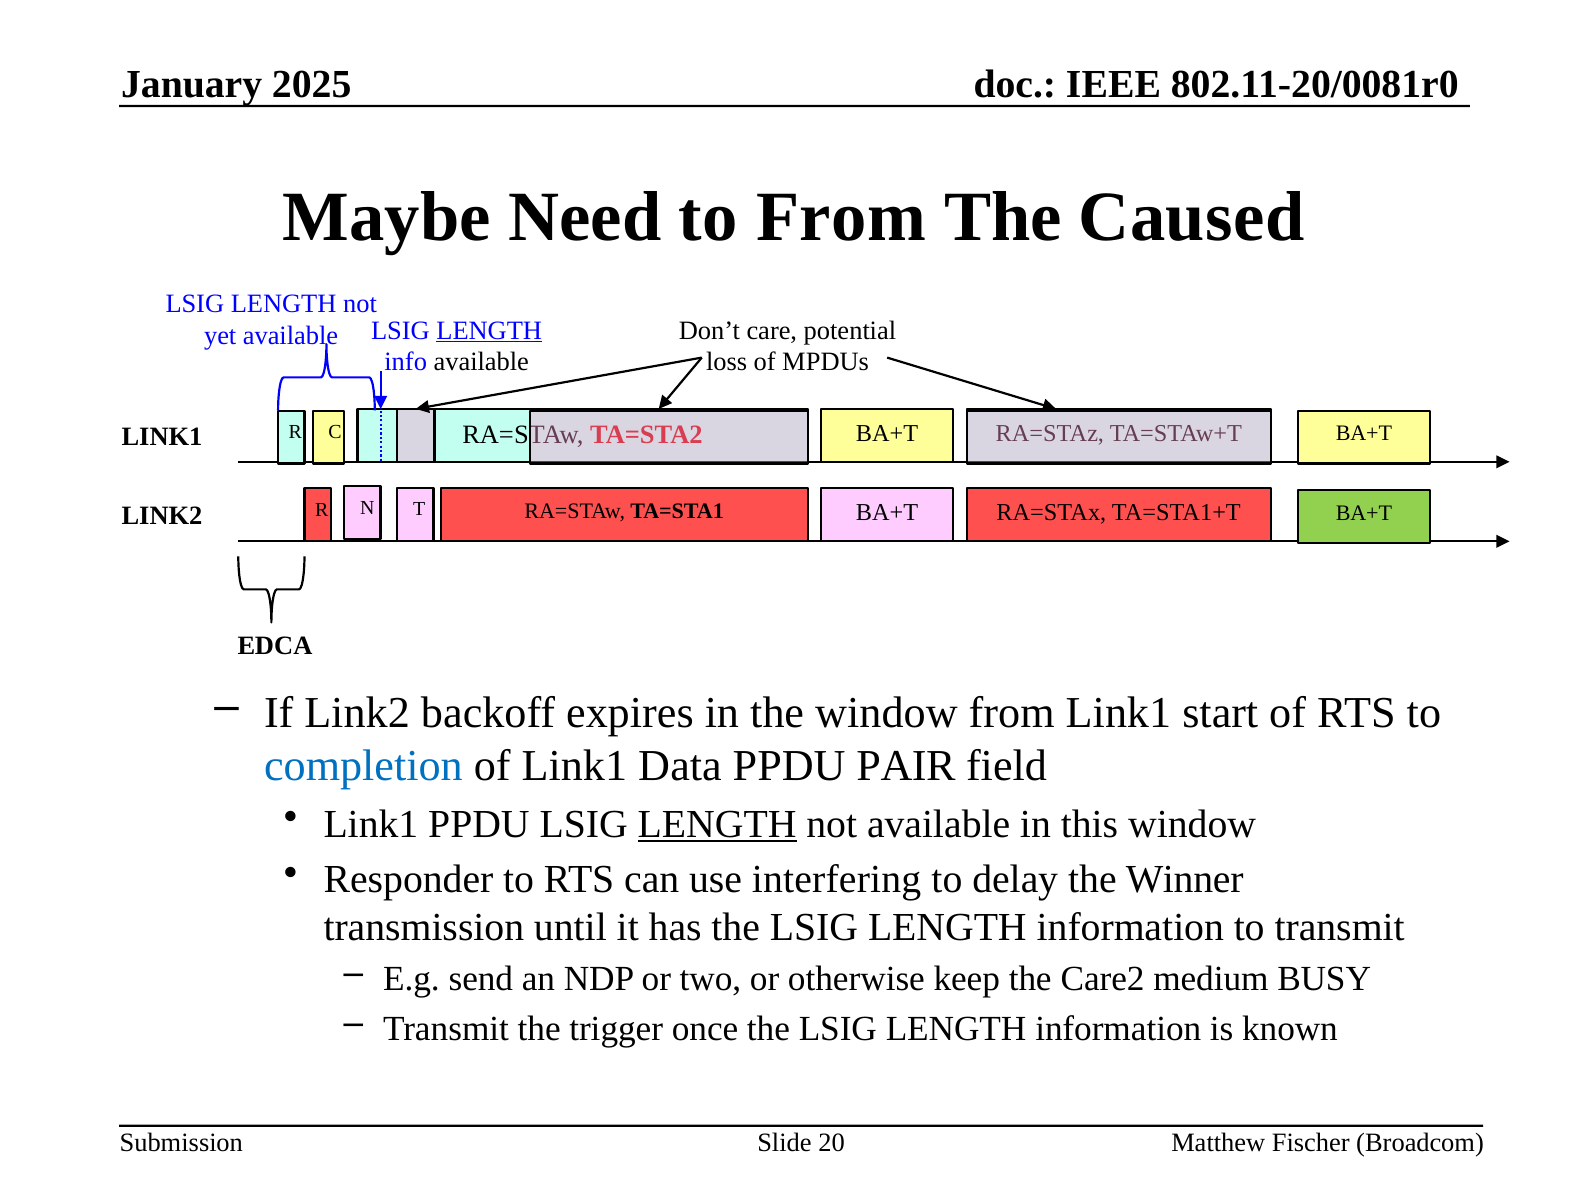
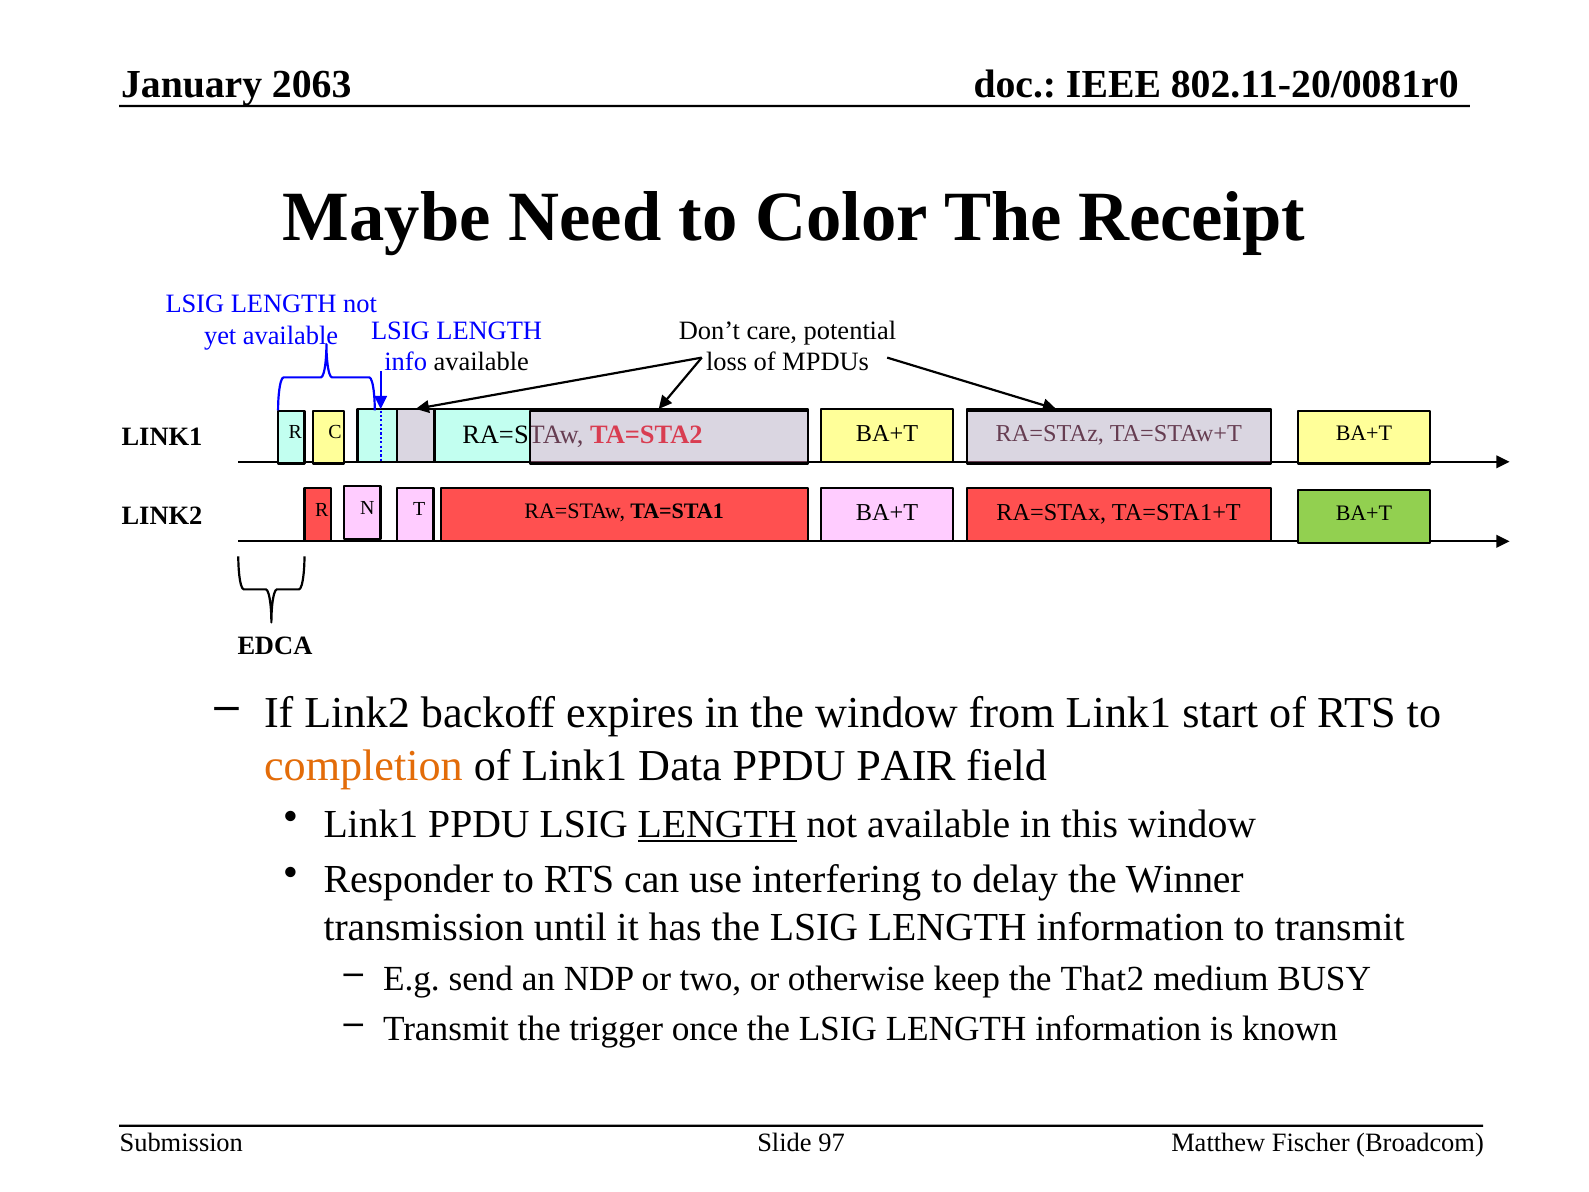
2025: 2025 -> 2063
to From: From -> Color
Caused: Caused -> Receipt
LENGTH at (489, 330) underline: present -> none
completion colour: blue -> orange
Care2: Care2 -> That2
20: 20 -> 97
